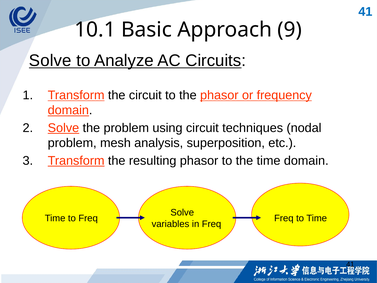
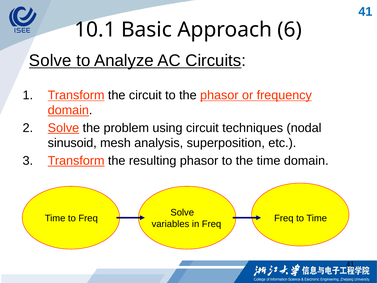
9: 9 -> 6
problem at (72, 143): problem -> sinusoid
